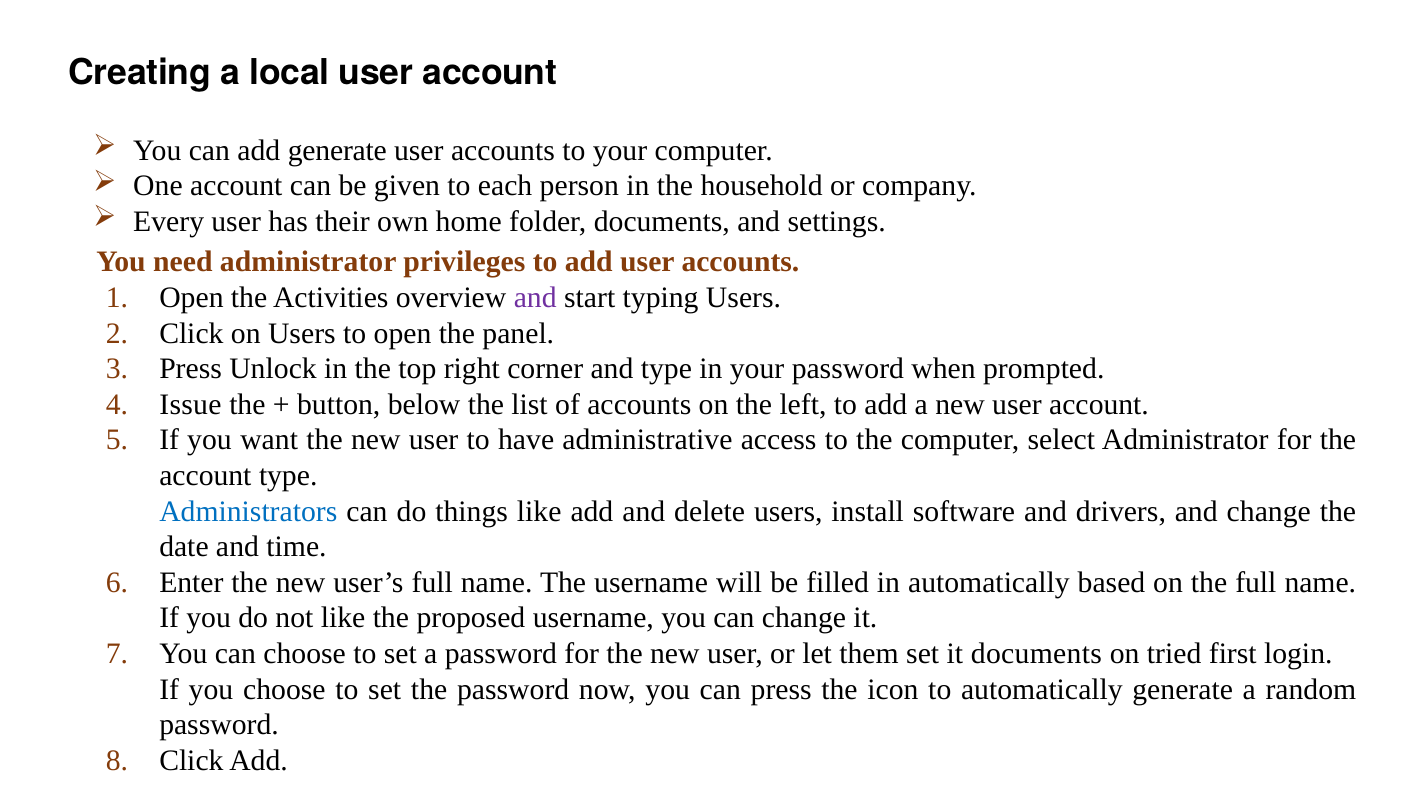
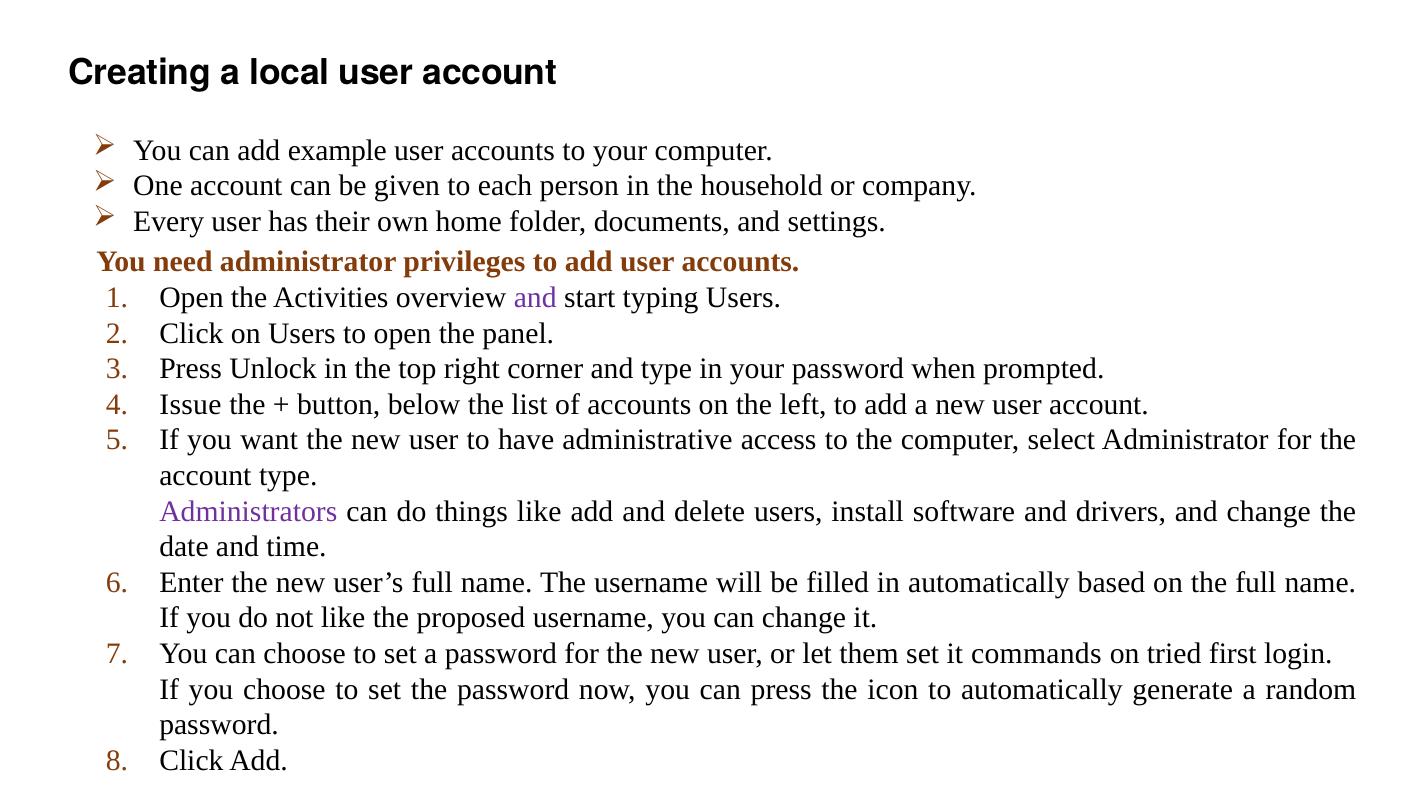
add generate: generate -> example
Administrators colour: blue -> purple
it documents: documents -> commands
